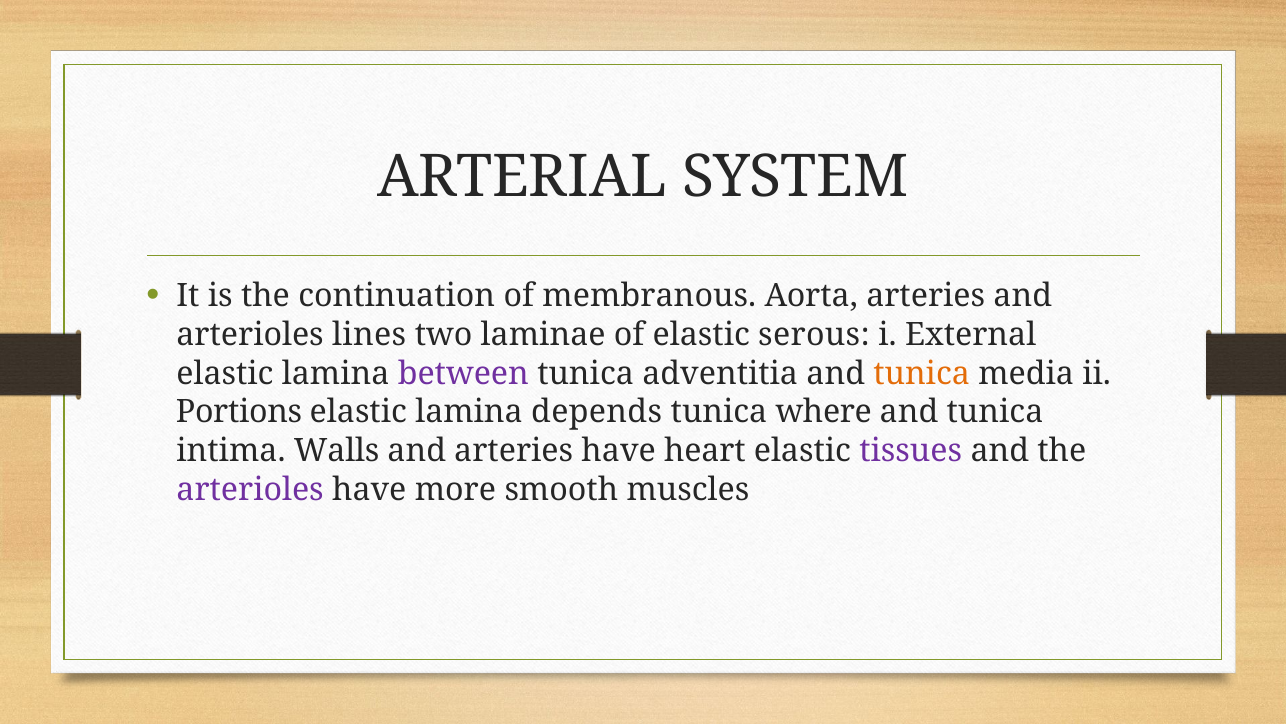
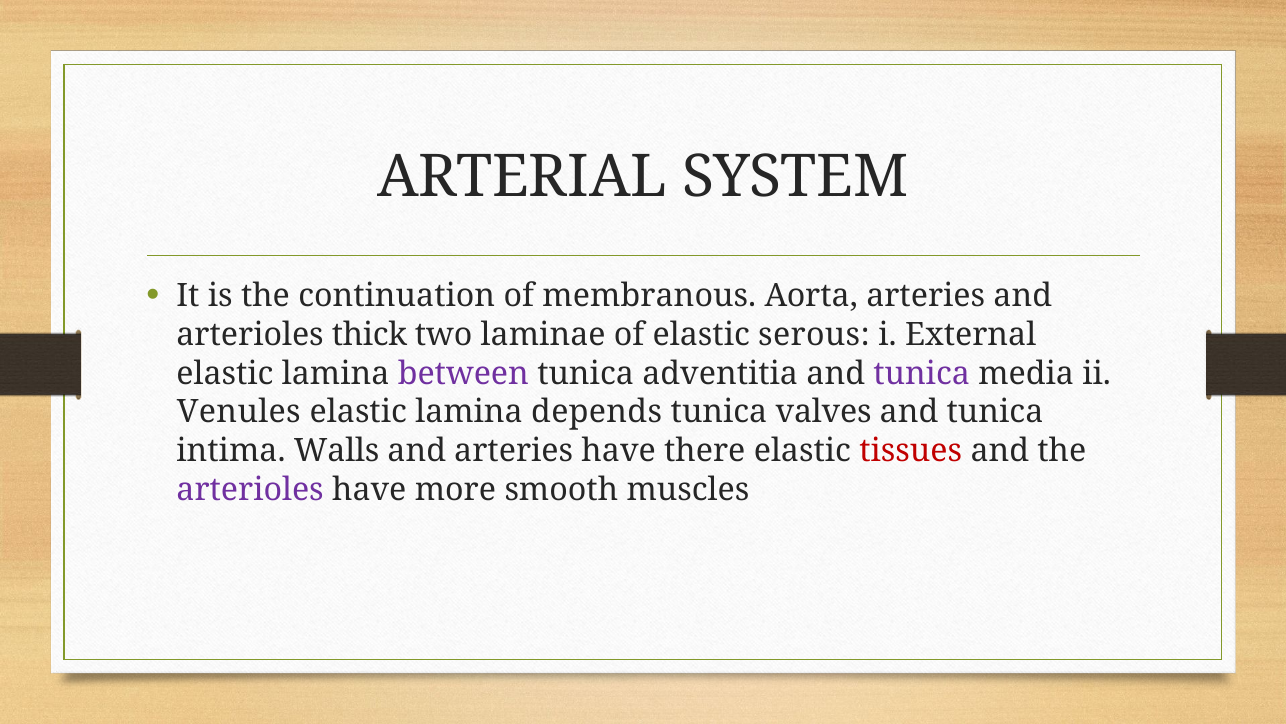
lines: lines -> thick
tunica at (922, 373) colour: orange -> purple
Portions: Portions -> Venules
where: where -> valves
heart: heart -> there
tissues colour: purple -> red
